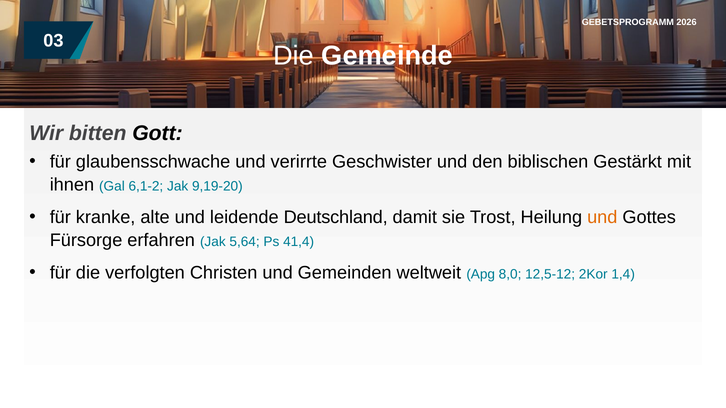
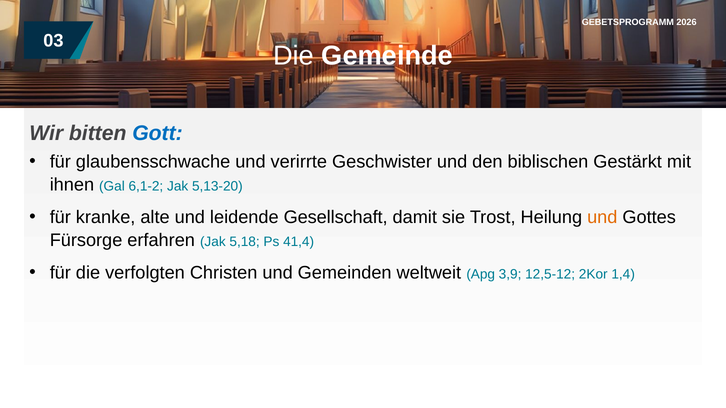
Gott colour: black -> blue
9,19-20: 9,19-20 -> 5,13-20
Deutschland: Deutschland -> Gesellschaft
5,64: 5,64 -> 5,18
8,0: 8,0 -> 3,9
